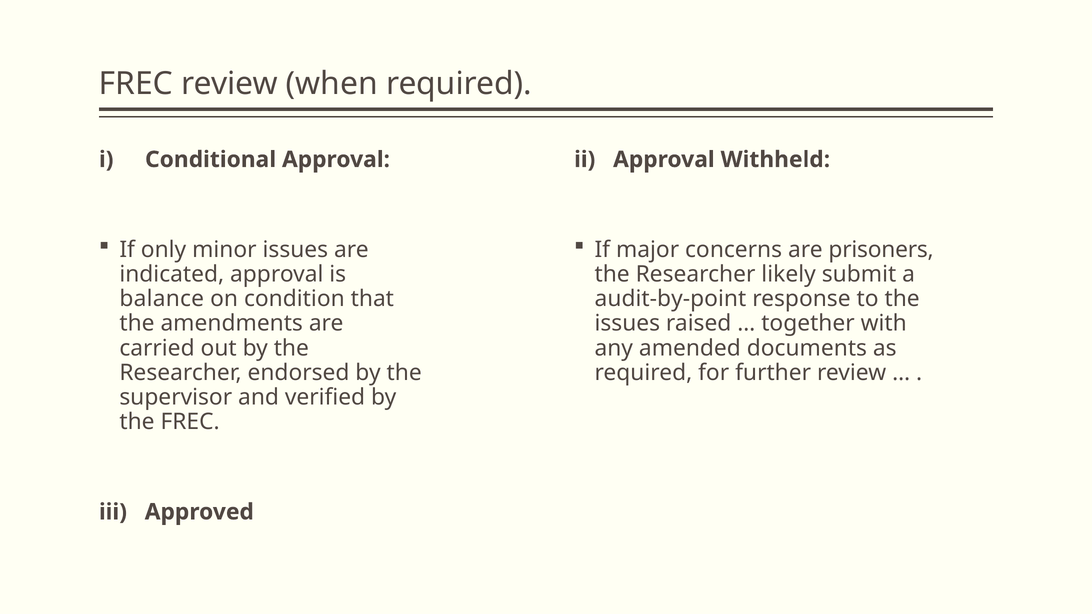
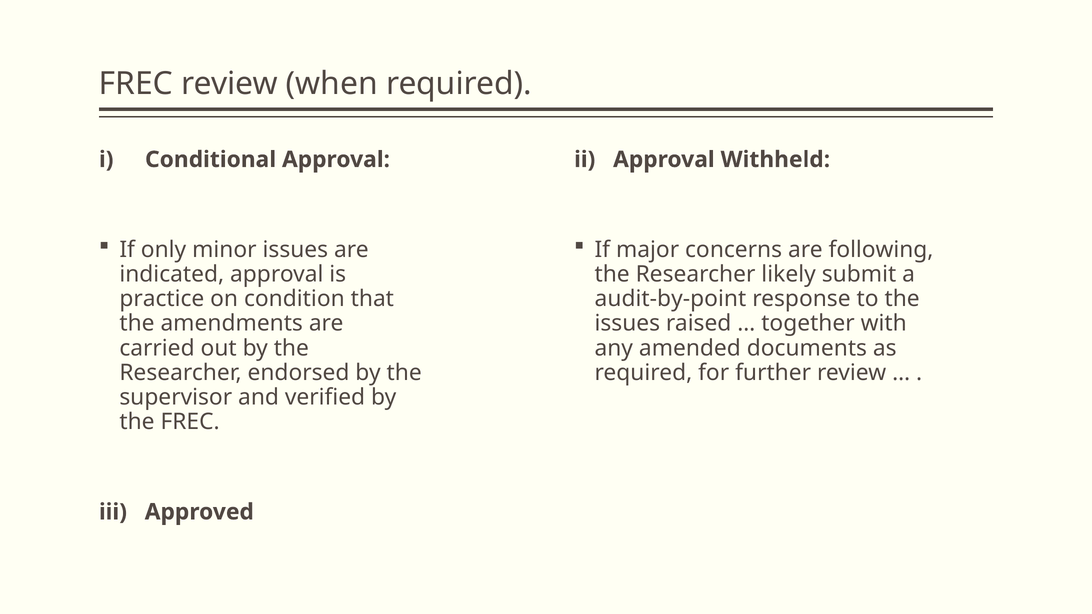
prisoners: prisoners -> following
balance: balance -> practice
